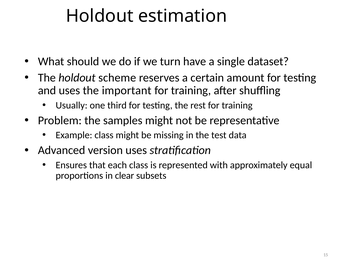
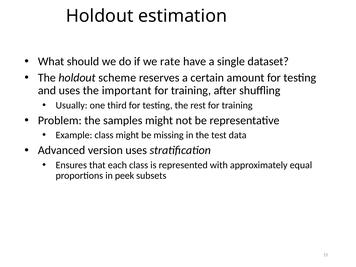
turn: turn -> rate
clear: clear -> peek
